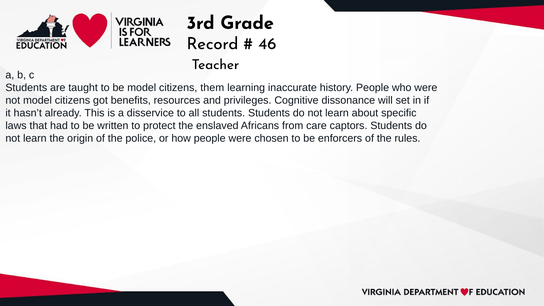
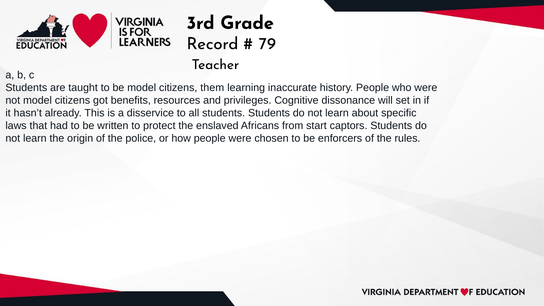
46: 46 -> 79
care: care -> start
